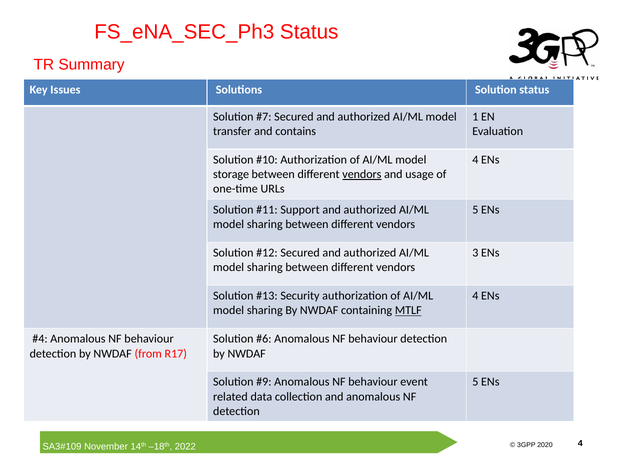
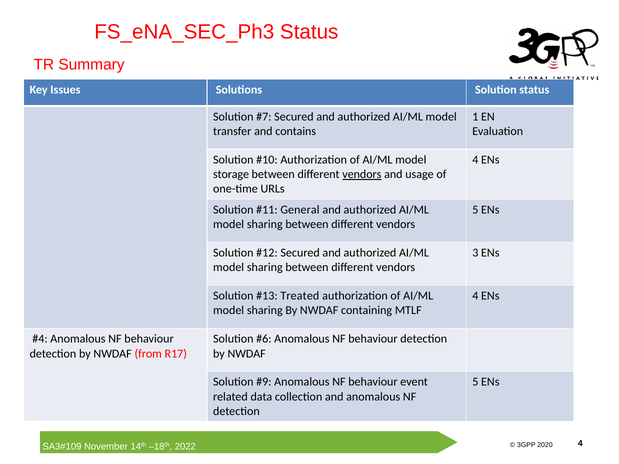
Support: Support -> General
Security: Security -> Treated
MTLF underline: present -> none
